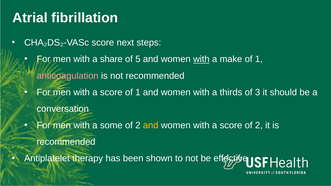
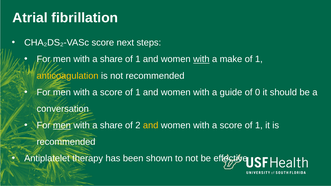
5 at (138, 59): 5 -> 1
anticoagulation colour: pink -> yellow
thirds: thirds -> guide
3: 3 -> 0
men at (62, 125) underline: none -> present
some at (111, 125): some -> share
2 at (259, 125): 2 -> 1
